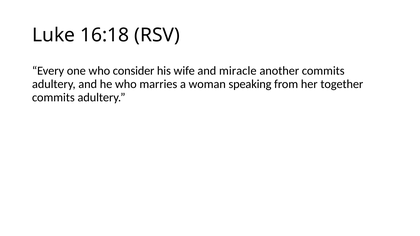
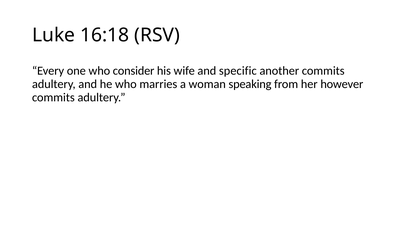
miracle: miracle -> specific
together: together -> however
